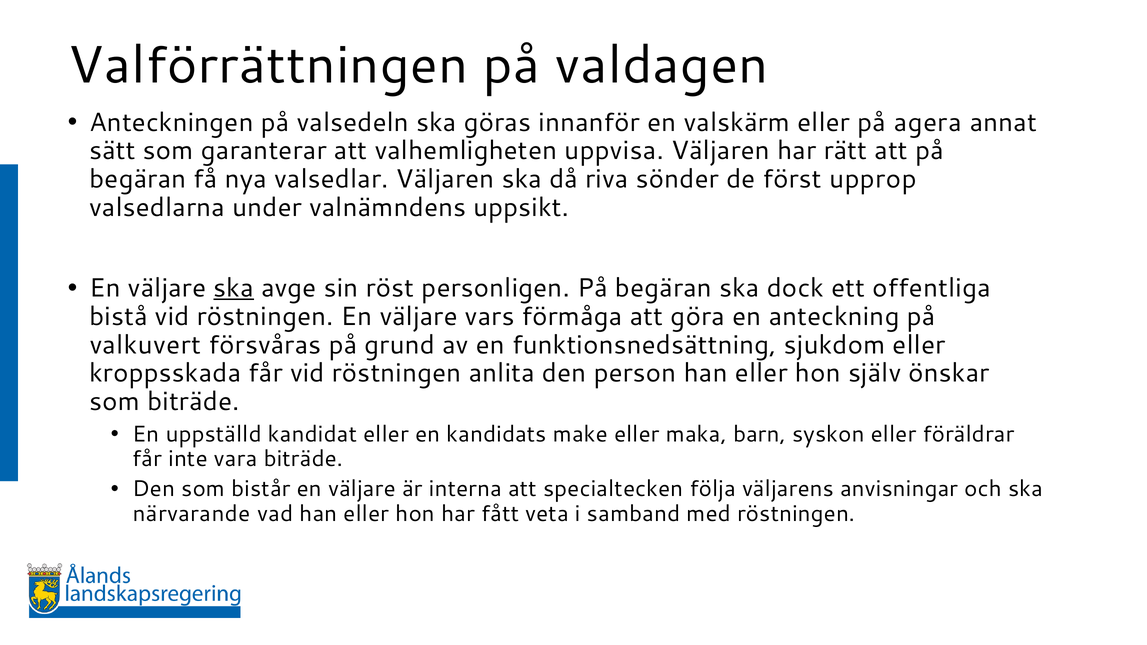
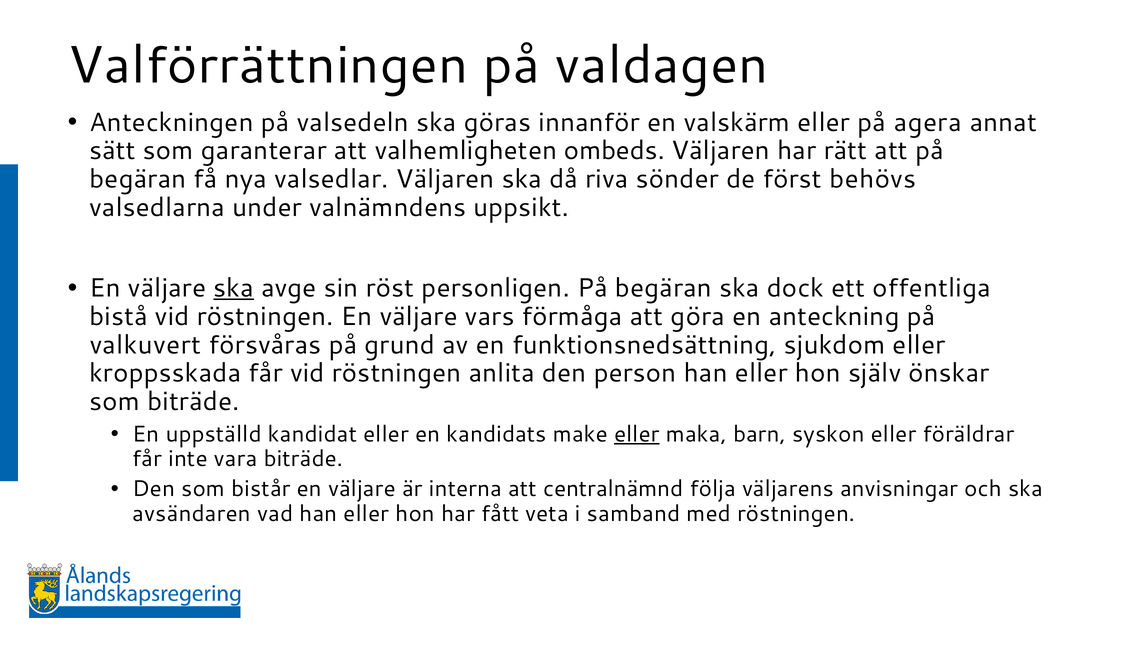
uppvisa: uppvisa -> ombeds
upprop: upprop -> behövs
eller at (637, 434) underline: none -> present
specialtecken: specialtecken -> centralnämnd
närvarande: närvarande -> avsändaren
